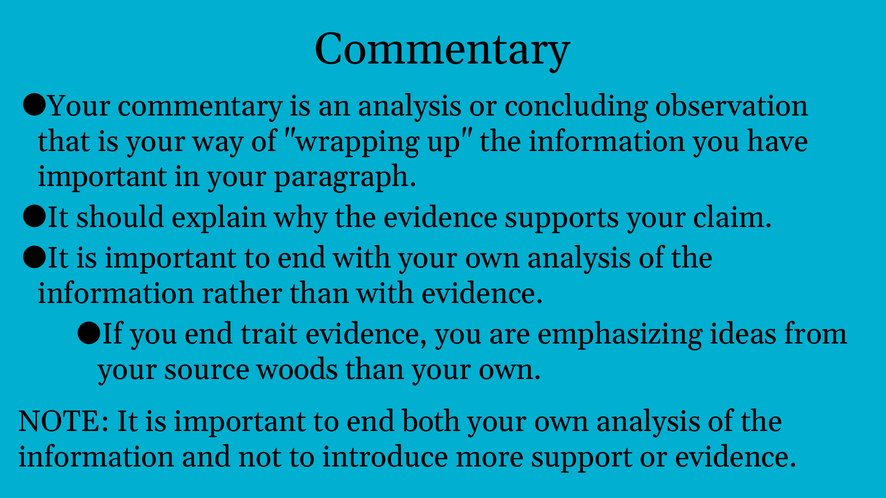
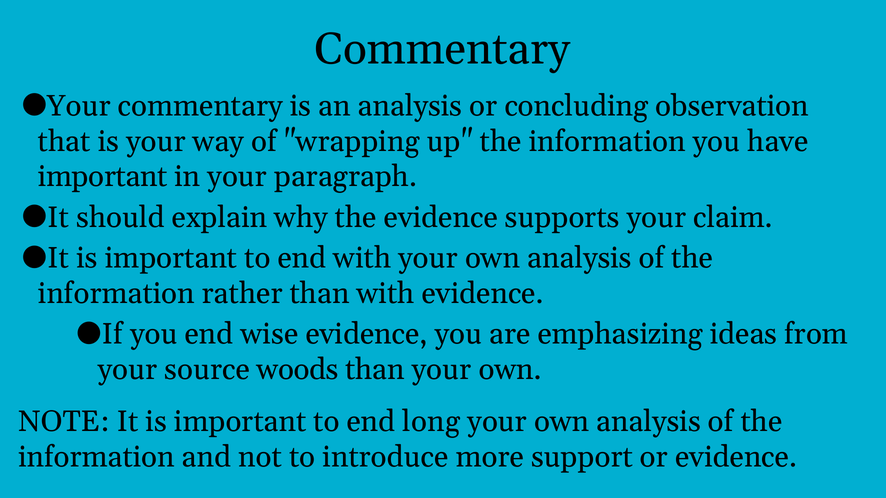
trait: trait -> wise
both: both -> long
